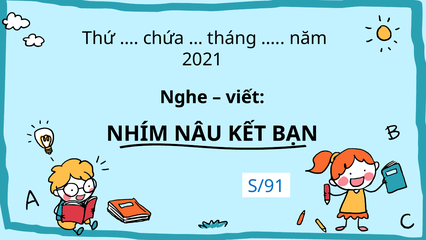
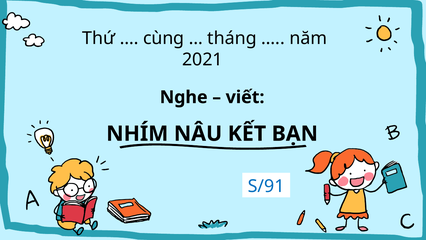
chứa: chứa -> cùng
